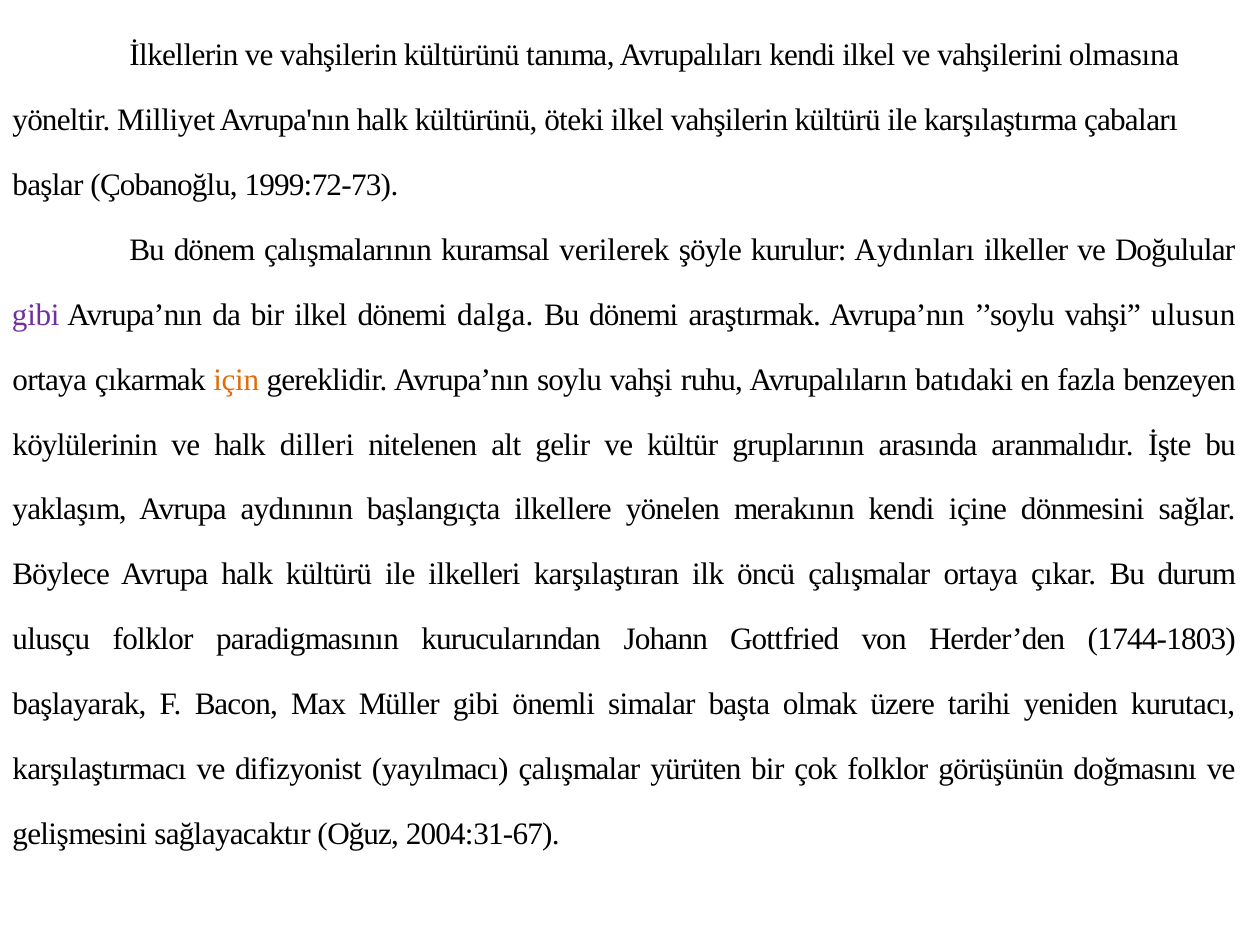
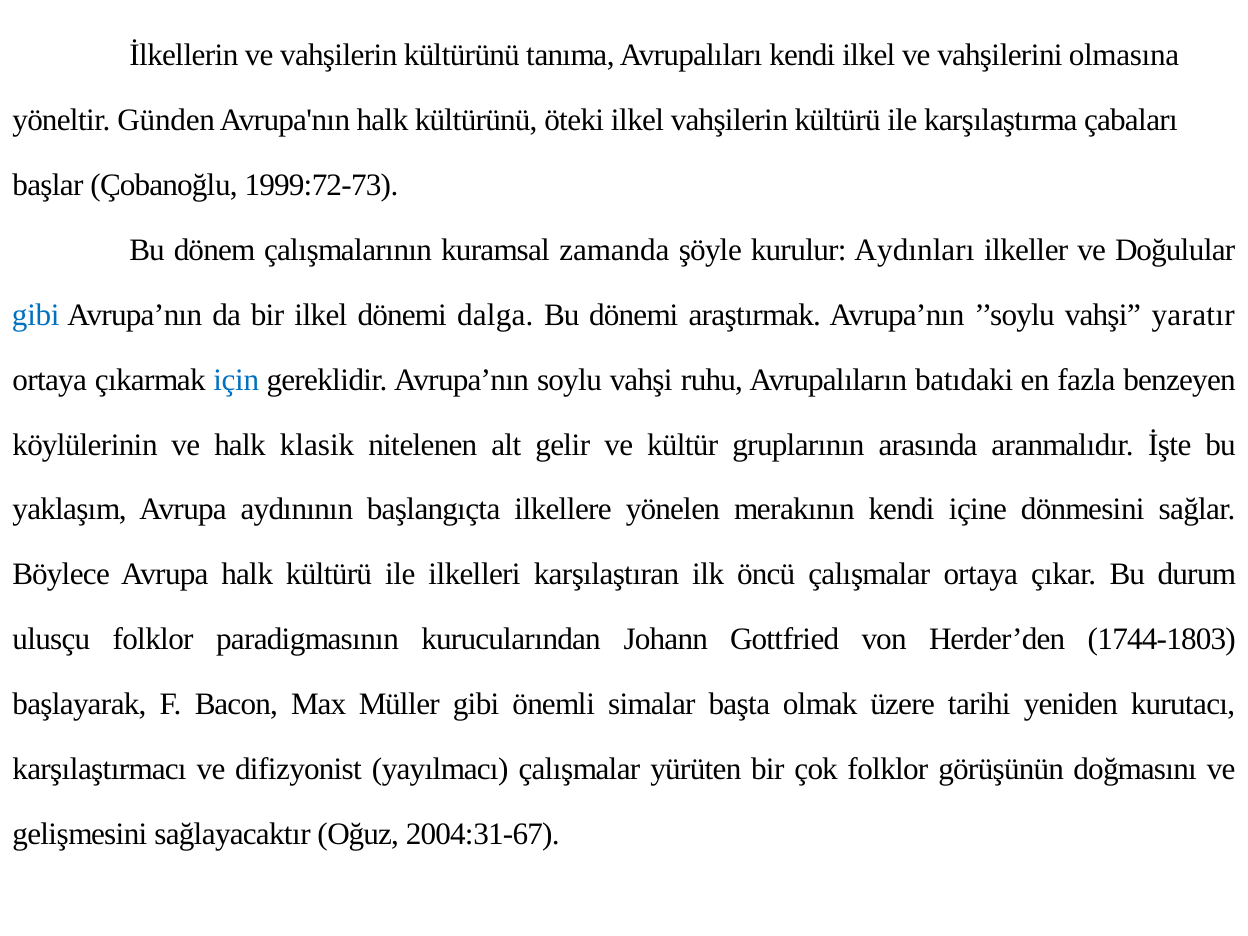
Milliyet: Milliyet -> Günden
verilerek: verilerek -> zamanda
gibi at (36, 315) colour: purple -> blue
ulusun: ulusun -> yaratır
için colour: orange -> blue
dilleri: dilleri -> klasik
